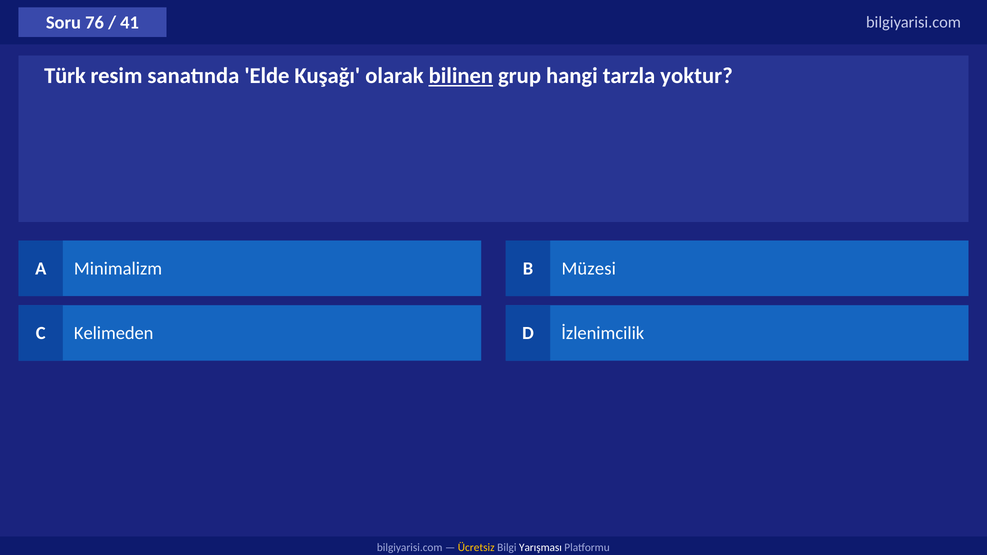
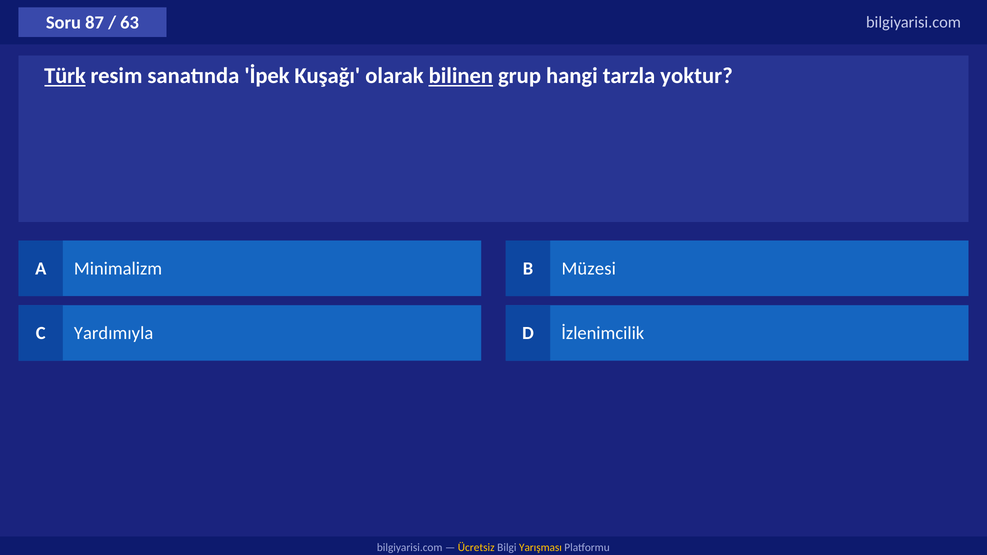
76: 76 -> 87
41: 41 -> 63
Türk underline: none -> present
Elde: Elde -> İpek
Kelimeden: Kelimeden -> Yardımıyla
Yarışması colour: white -> yellow
